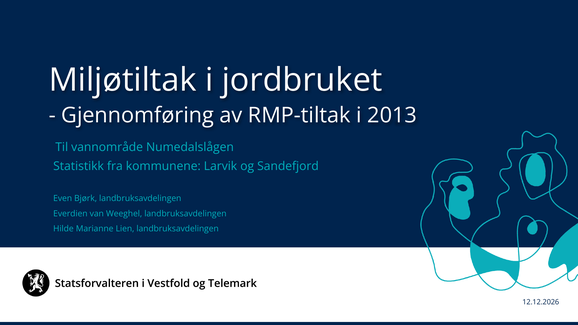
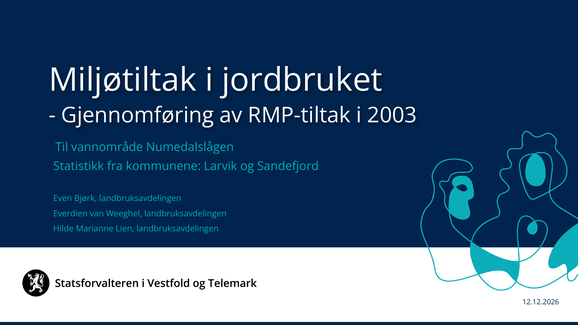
2013: 2013 -> 2003
